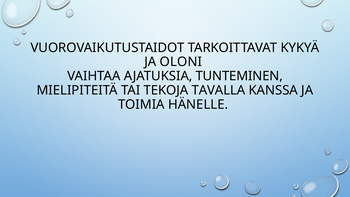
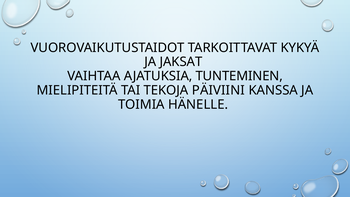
OLONI: OLONI -> JAKSAT
TAVALLA: TAVALLA -> PÄIVIINI
